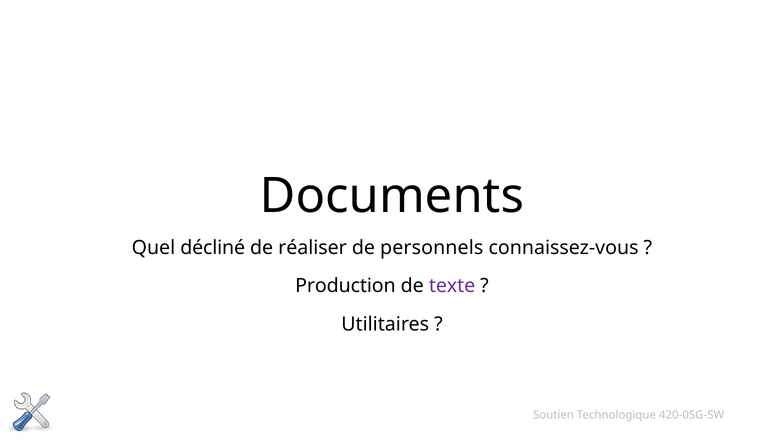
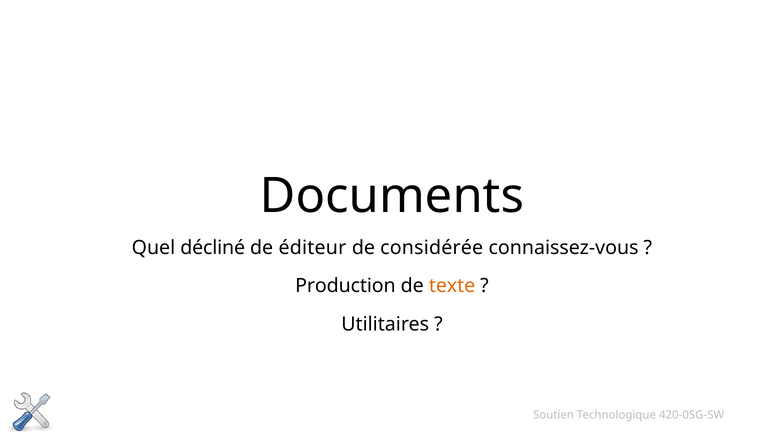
réaliser: réaliser -> éditeur
personnels: personnels -> considérée
texte colour: purple -> orange
